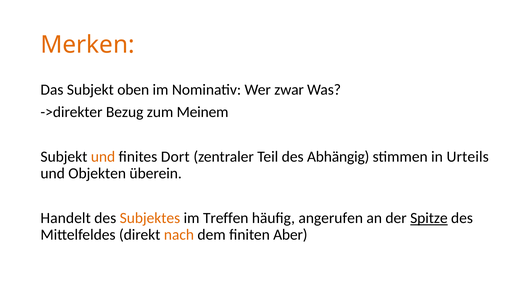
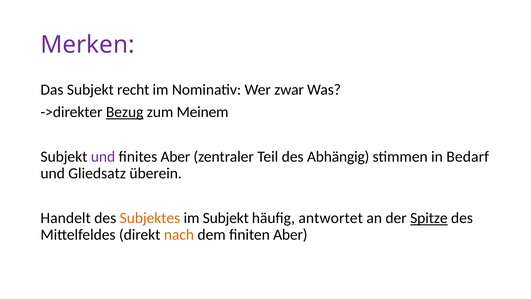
Merken colour: orange -> purple
oben: oben -> recht
Bezug underline: none -> present
und at (103, 157) colour: orange -> purple
finites Dort: Dort -> Aber
Urteils: Urteils -> Bedarf
Objekten: Objekten -> Gliedsatz
im Treffen: Treffen -> Subjekt
angerufen: angerufen -> antwortet
